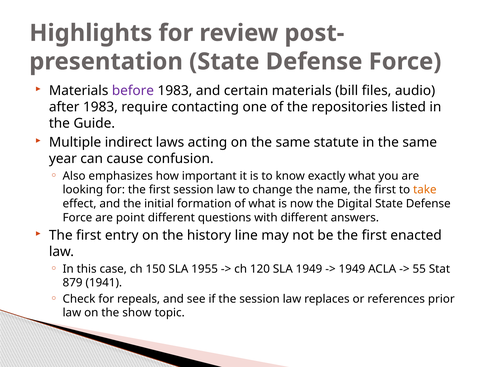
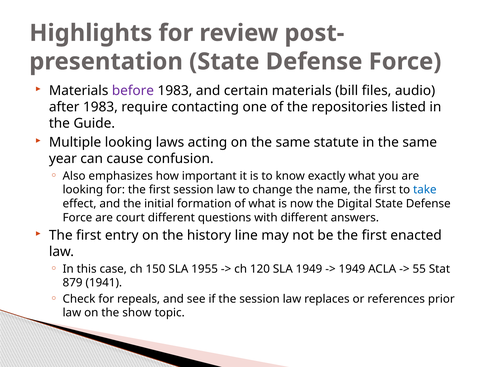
Multiple indirect: indirect -> looking
take colour: orange -> blue
point: point -> court
